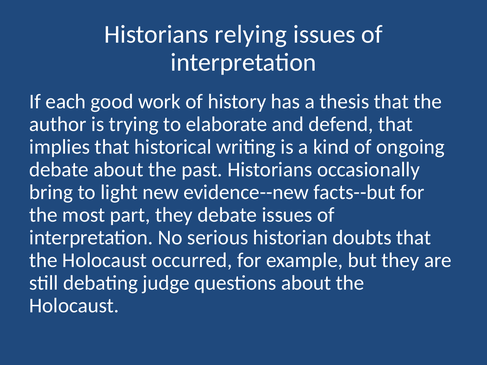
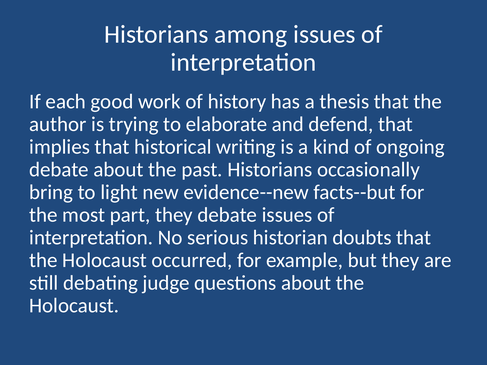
relying: relying -> among
